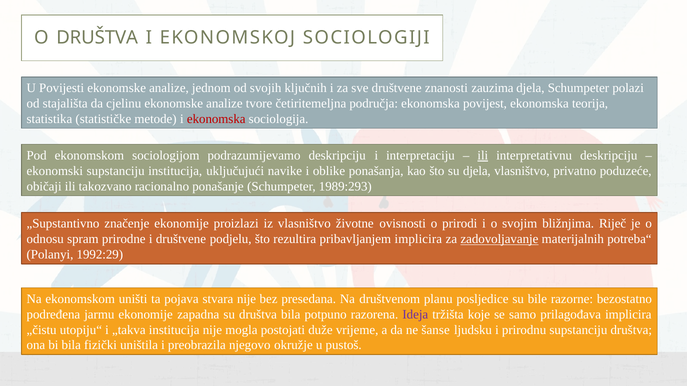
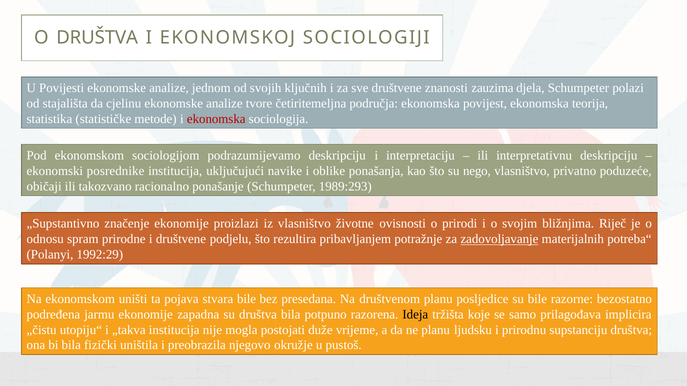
ili at (483, 156) underline: present -> none
ekonomski supstanciju: supstanciju -> posrednike
su djela: djela -> nego
pribavljanjem implicira: implicira -> potražnje
stvara nije: nije -> bile
Ideja colour: purple -> black
ne šanse: šanse -> planu
